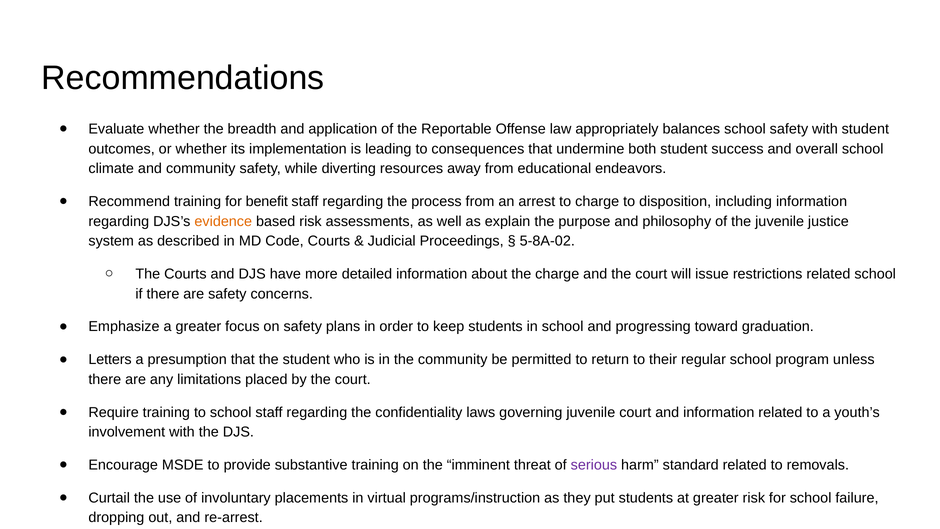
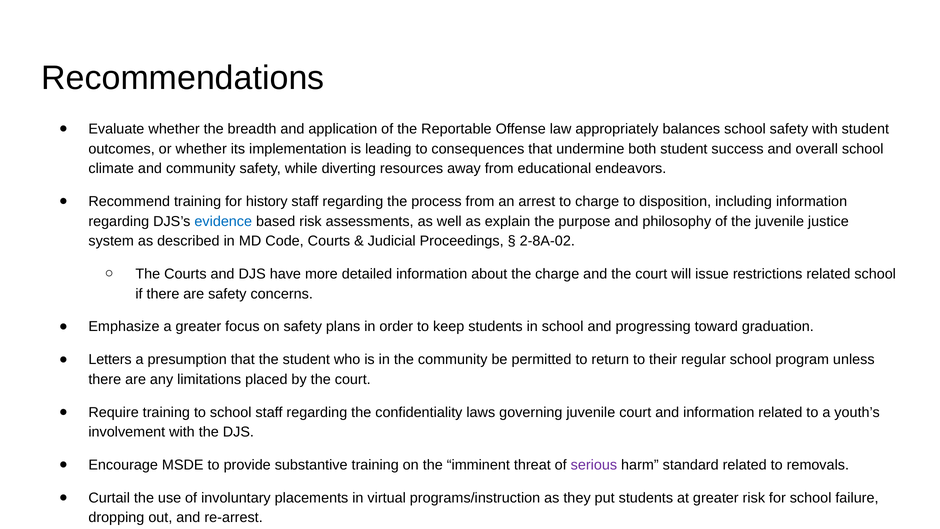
benefit: benefit -> history
evidence colour: orange -> blue
5-8A-02: 5-8A-02 -> 2-8A-02
